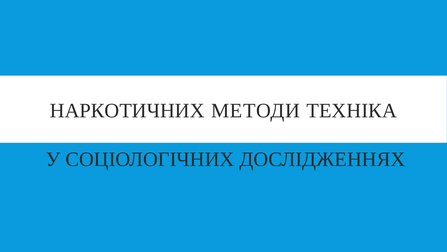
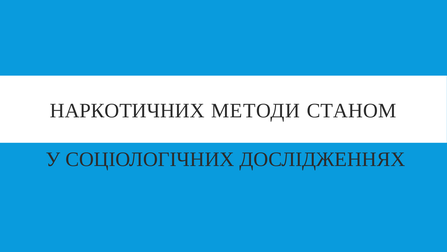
ТЕХНІКА: ТЕХНІКА -> СТАНОМ
